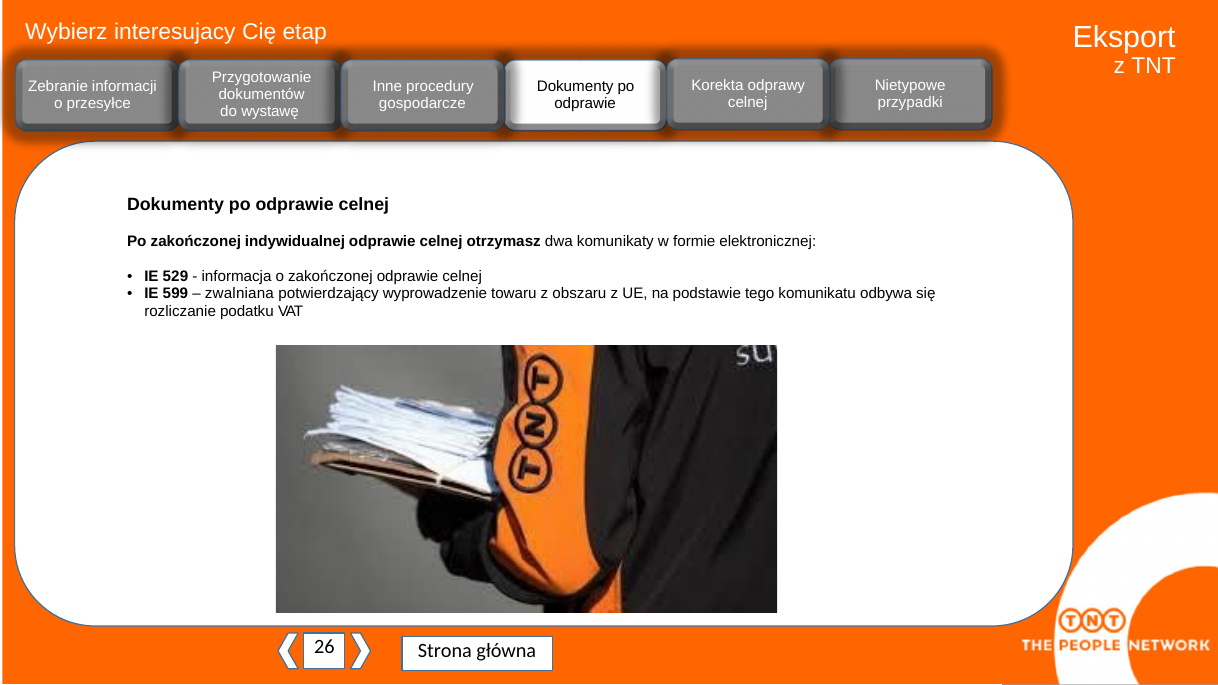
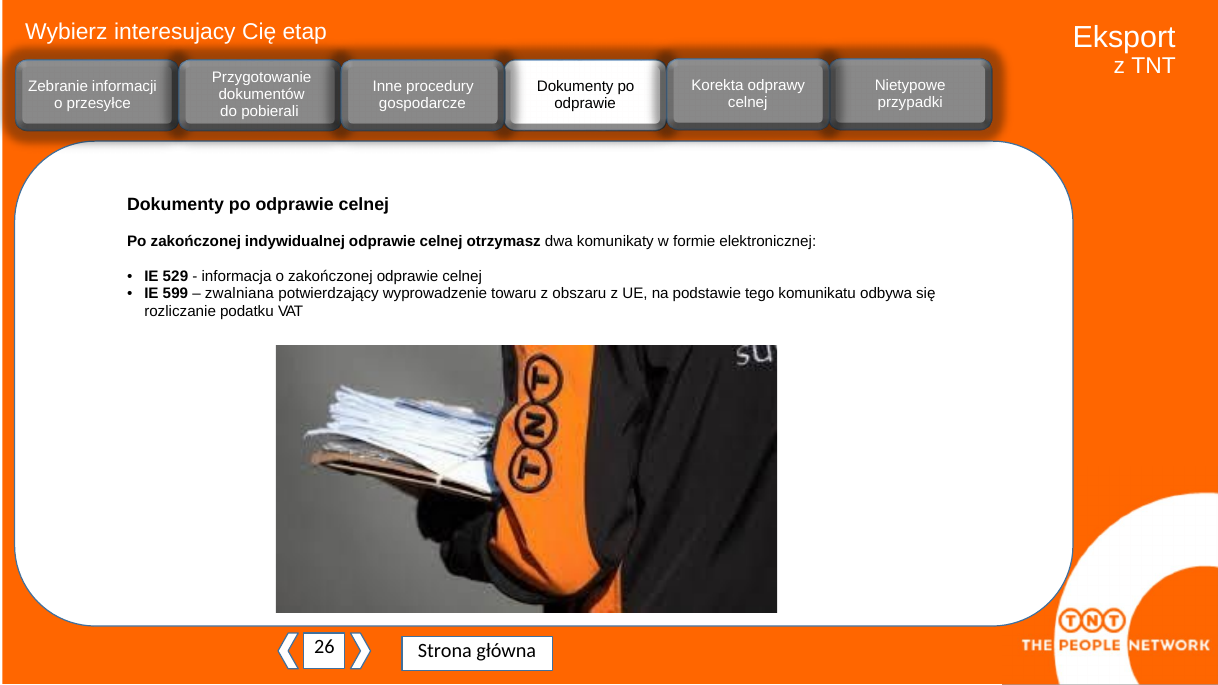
wystawę: wystawę -> pobierali
